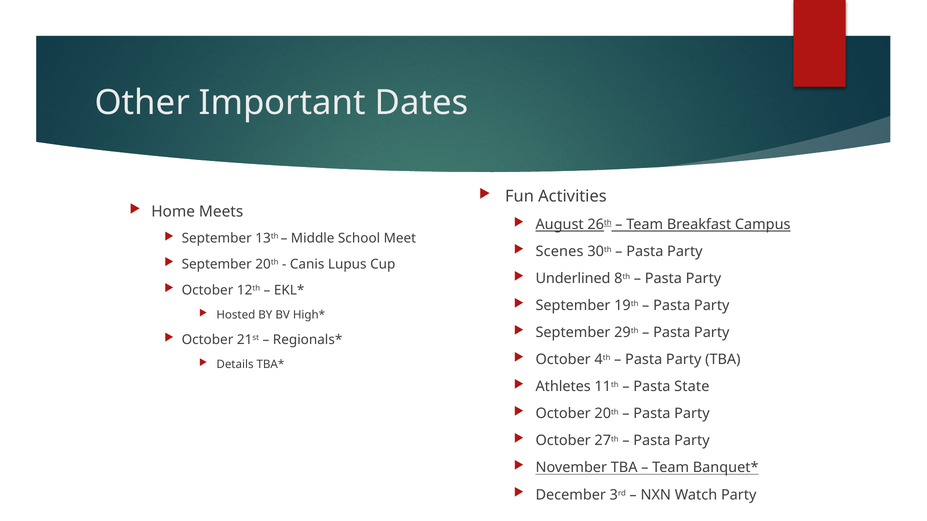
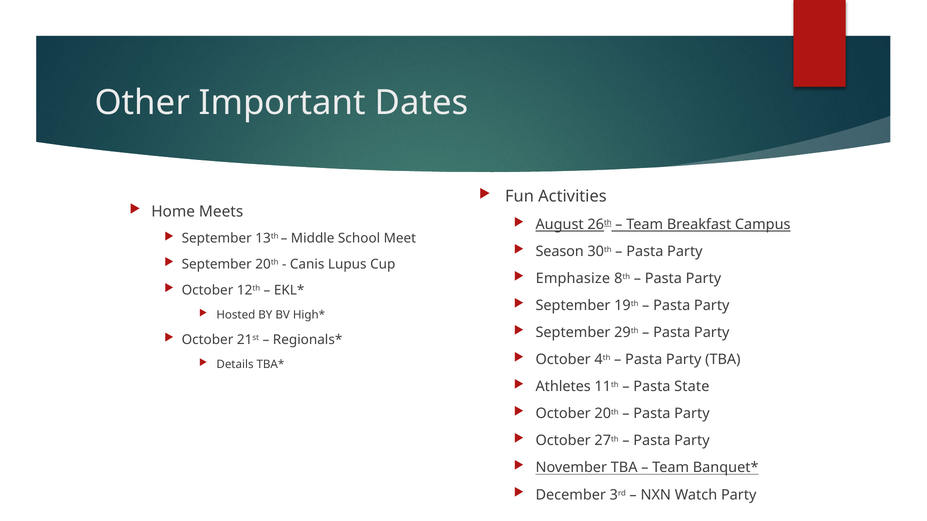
Scenes: Scenes -> Season
Underlined: Underlined -> Emphasize
